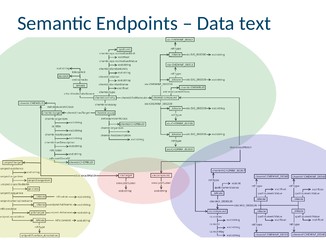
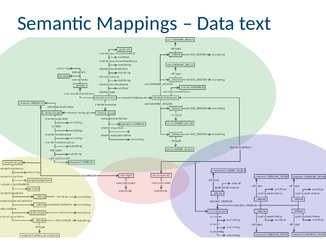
Endpoints: Endpoints -> Mappings
